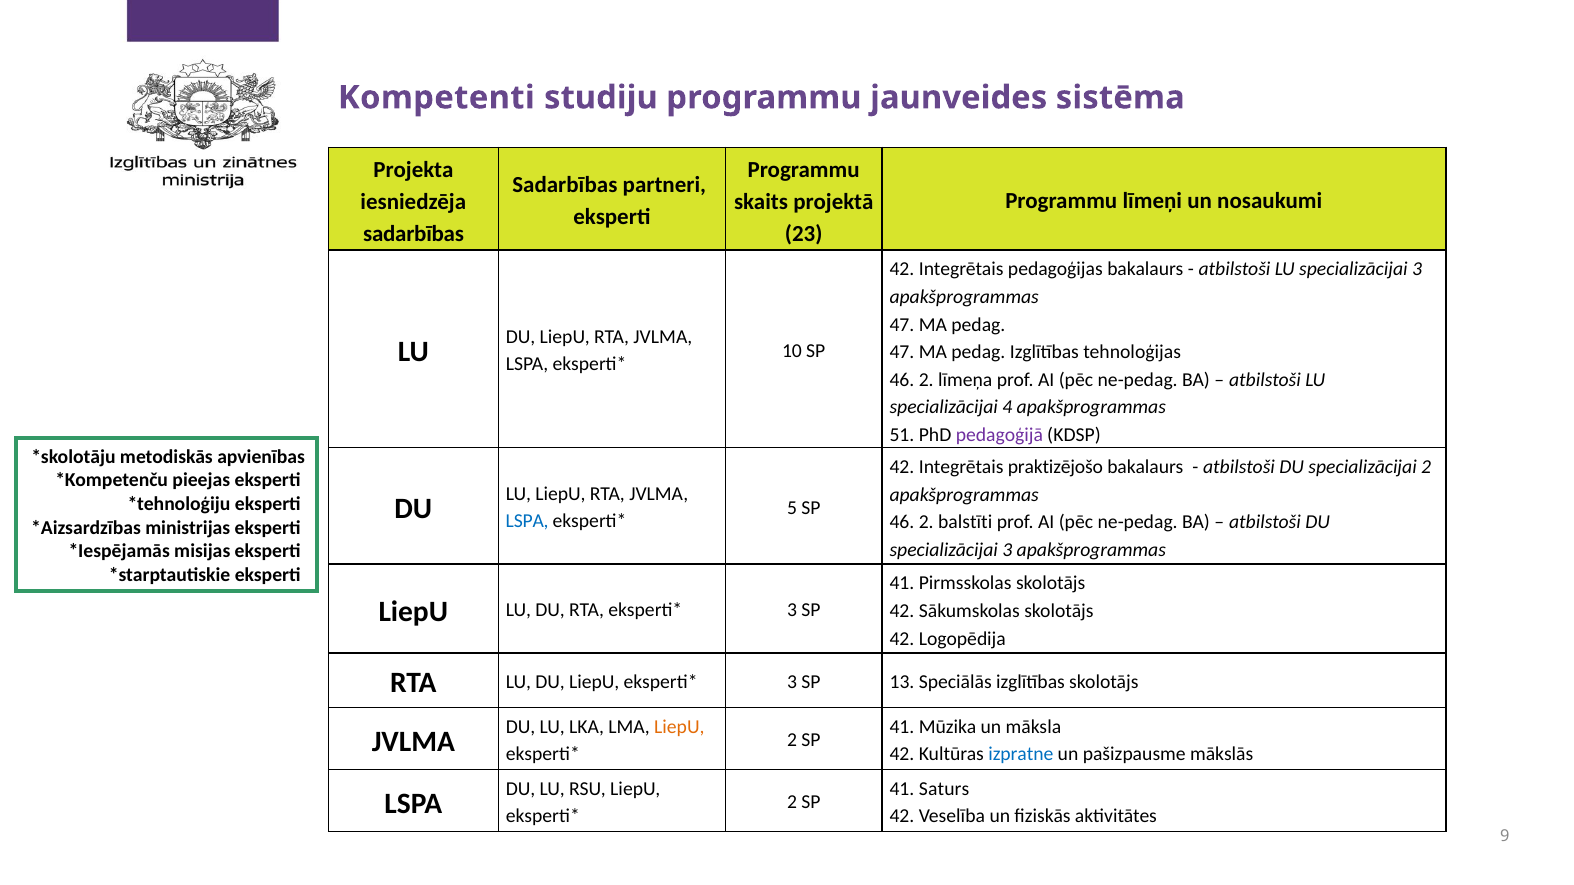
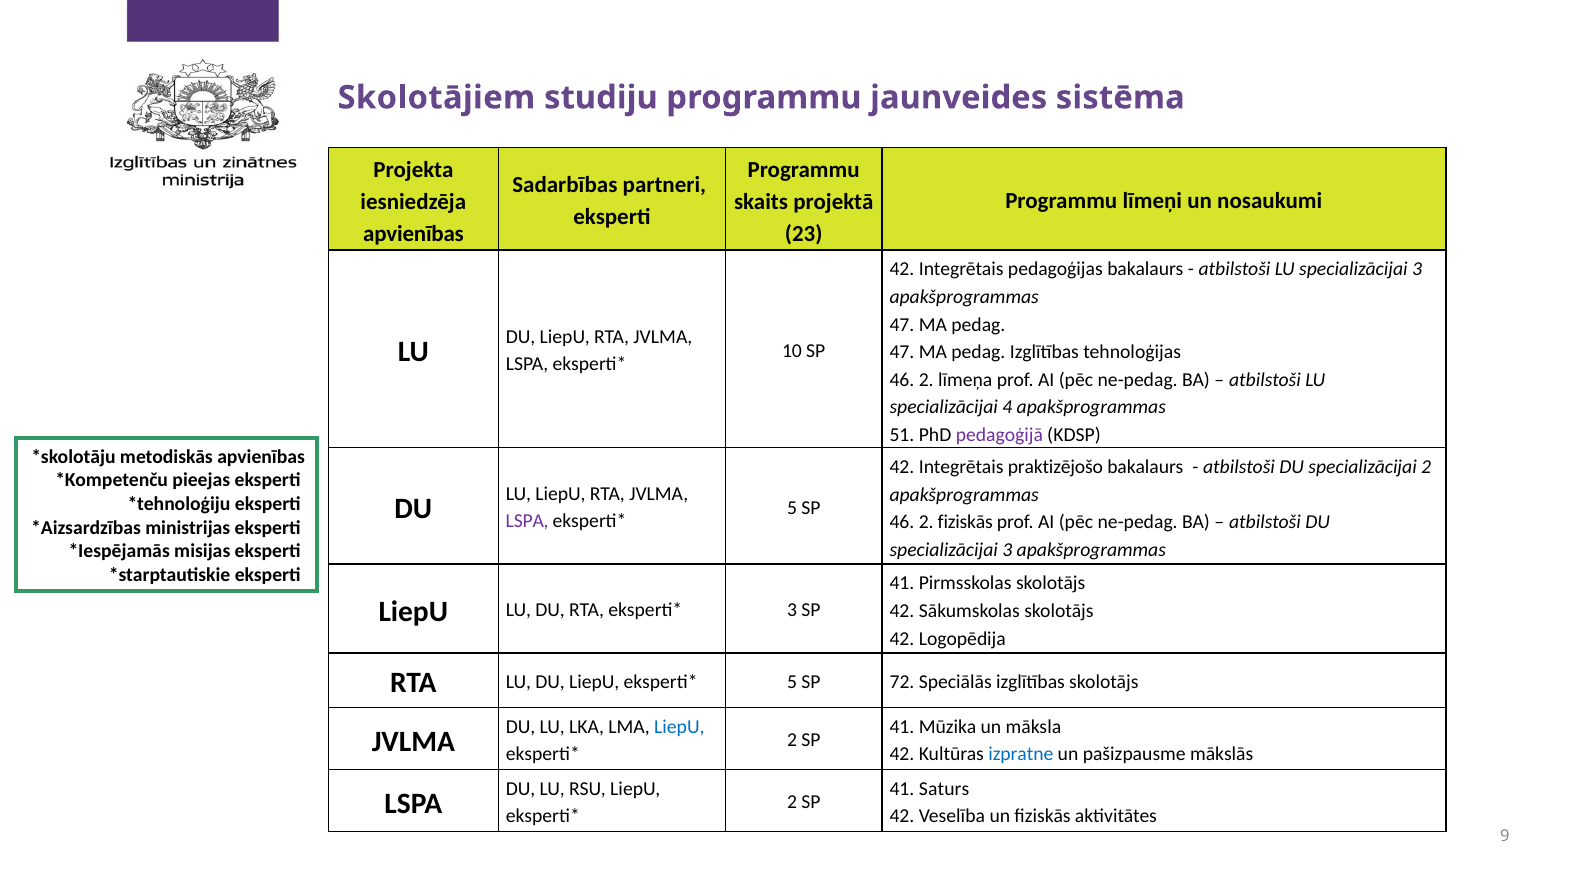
Kompetenti: Kompetenti -> Skolotājiem
sadarbības at (414, 234): sadarbības -> apvienības
LSPA at (527, 522) colour: blue -> purple
2 balstīti: balstīti -> fiziskās
3 at (792, 682): 3 -> 5
13: 13 -> 72
LiepU at (679, 727) colour: orange -> blue
